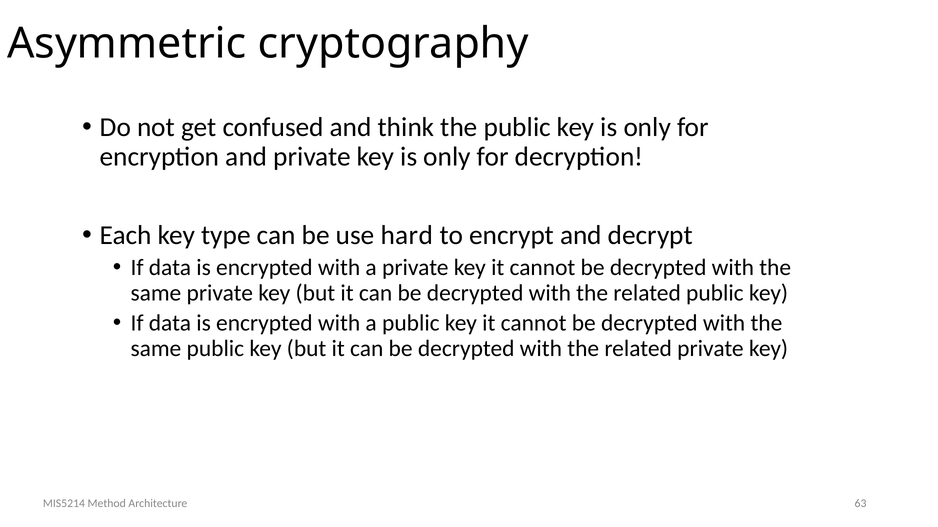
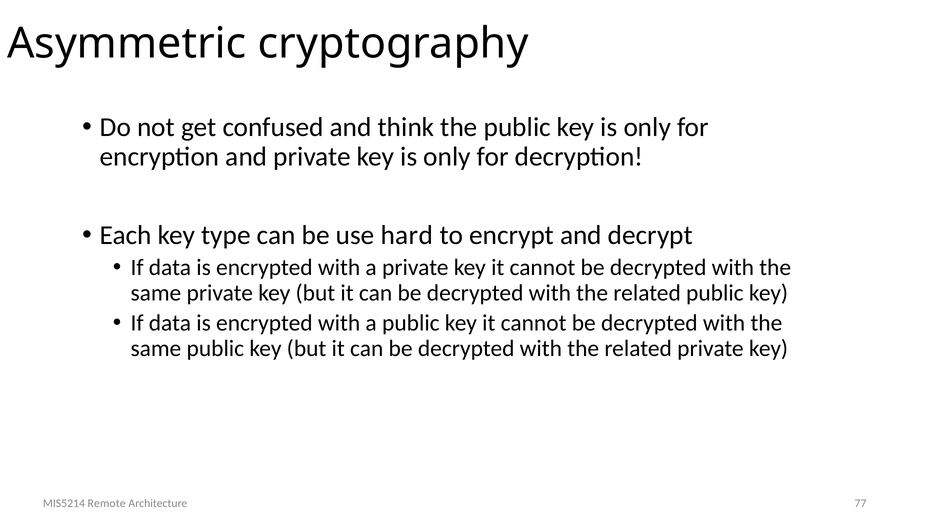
Method: Method -> Remote
63: 63 -> 77
